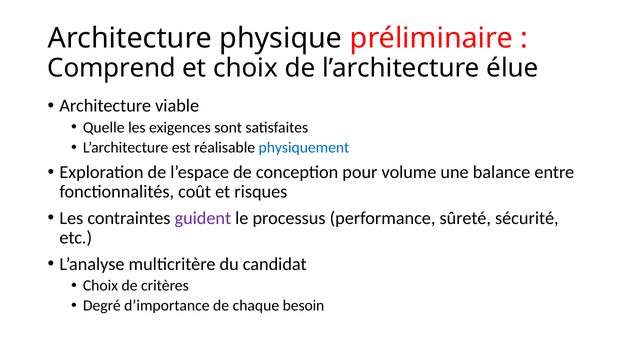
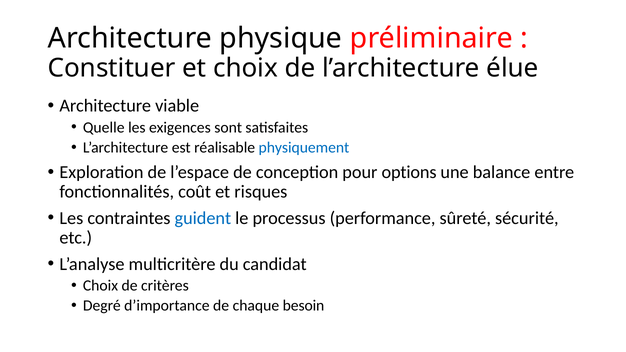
Comprend: Comprend -> Constituer
volume: volume -> options
guident colour: purple -> blue
